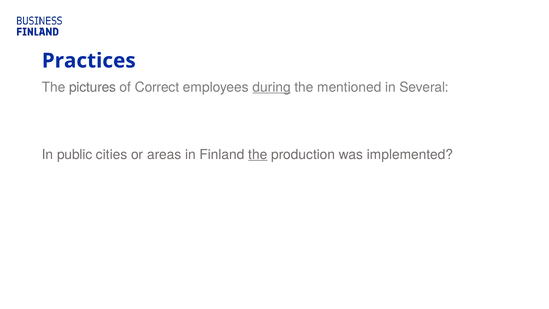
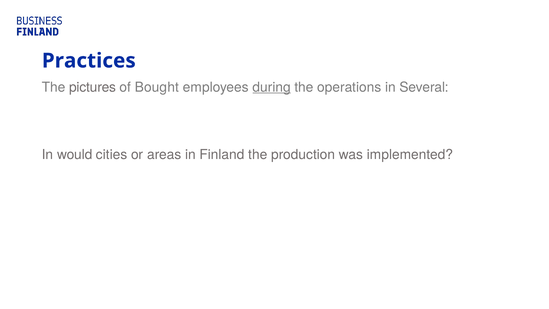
Correct: Correct -> Bought
mentioned: mentioned -> operations
public: public -> would
the at (258, 154) underline: present -> none
